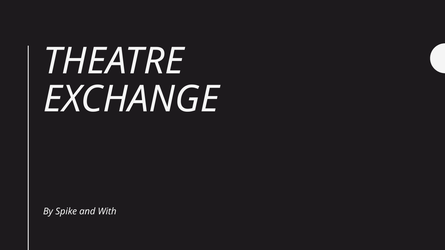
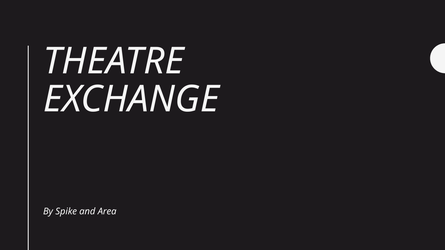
With: With -> Area
